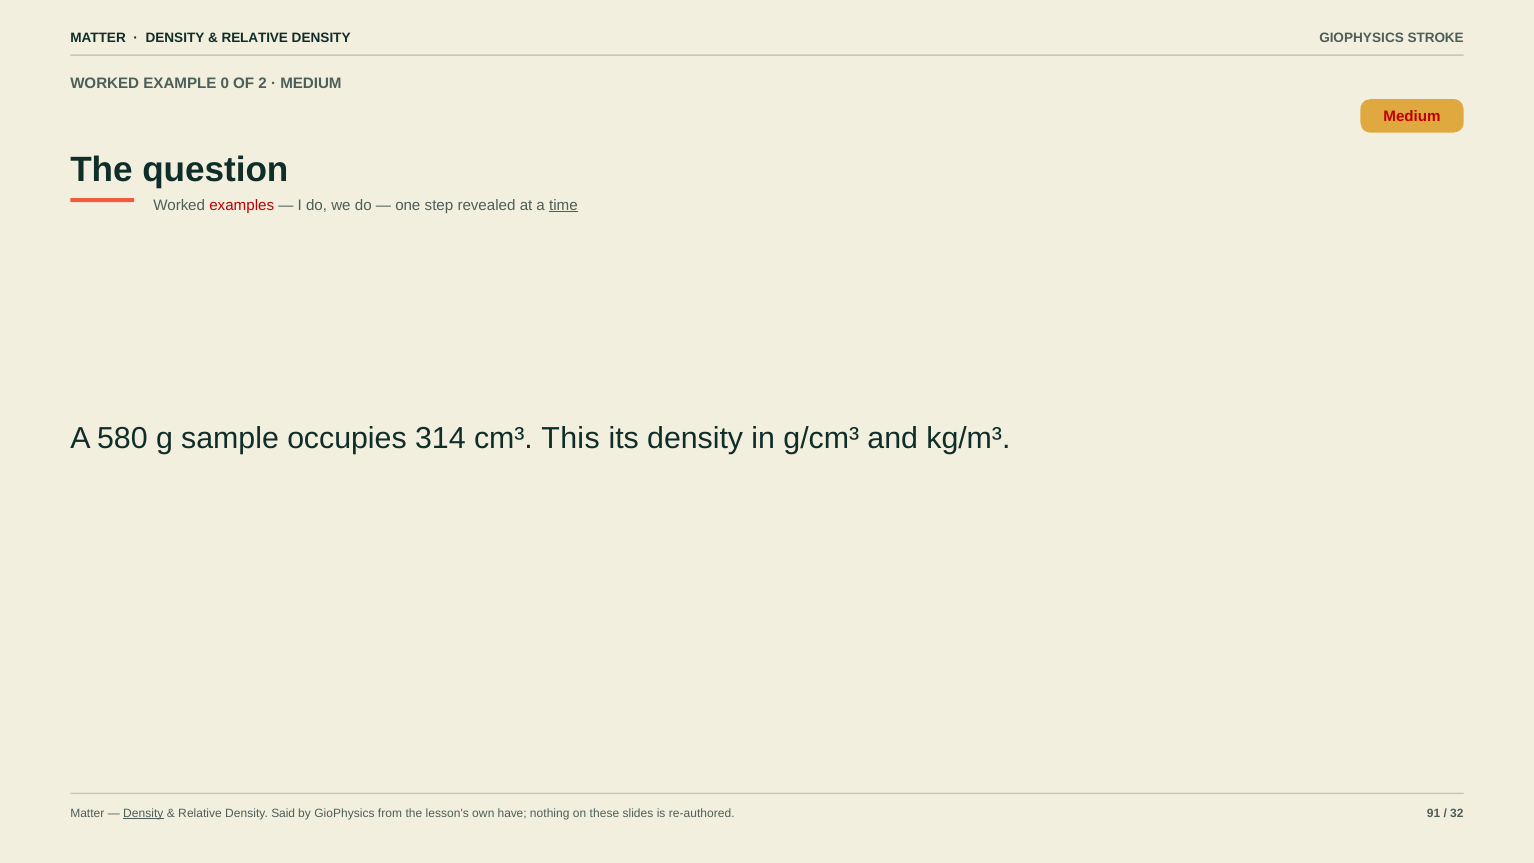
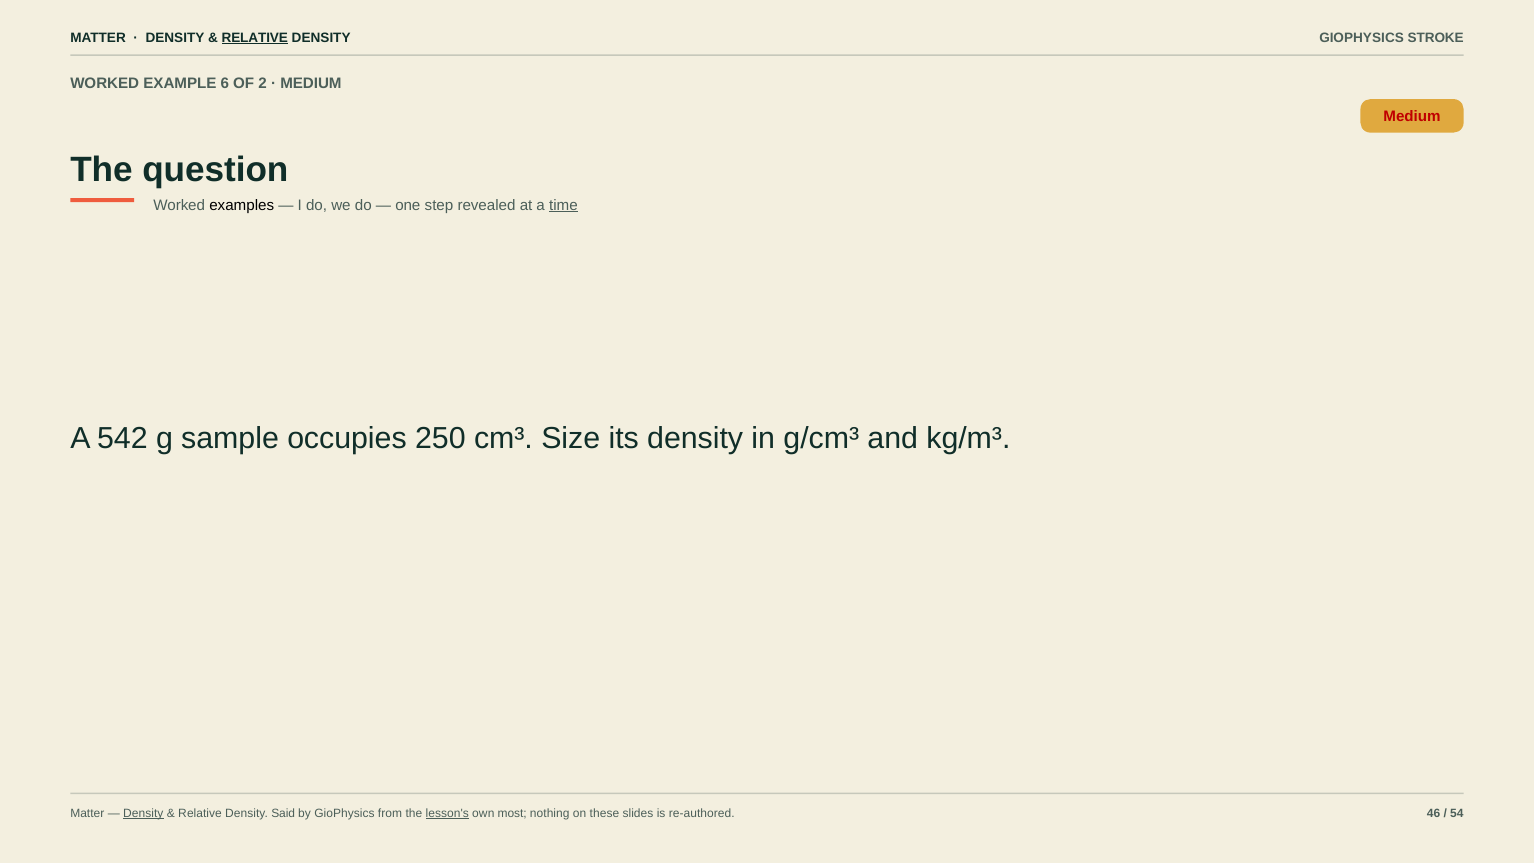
RELATIVE at (255, 38) underline: none -> present
0: 0 -> 6
examples colour: red -> black
580: 580 -> 542
314: 314 -> 250
This: This -> Size
lesson's underline: none -> present
have: have -> most
91: 91 -> 46
32: 32 -> 54
